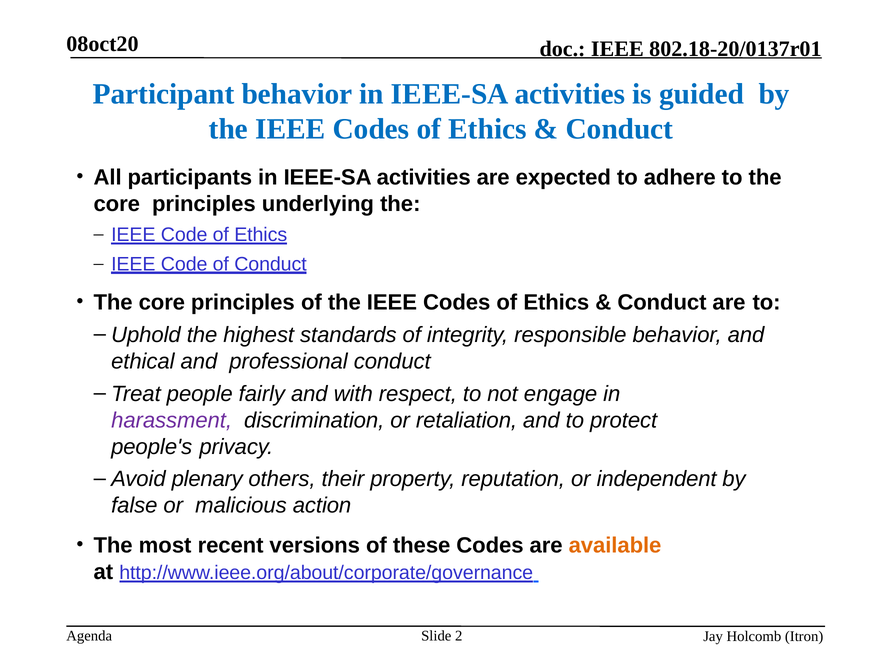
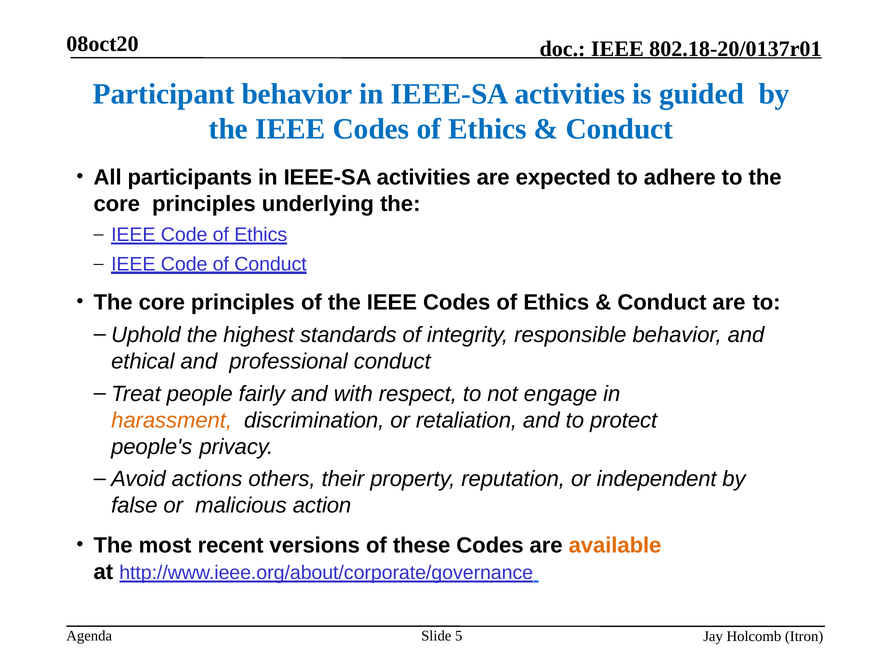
harassment colour: purple -> orange
plenary: plenary -> actions
2: 2 -> 5
